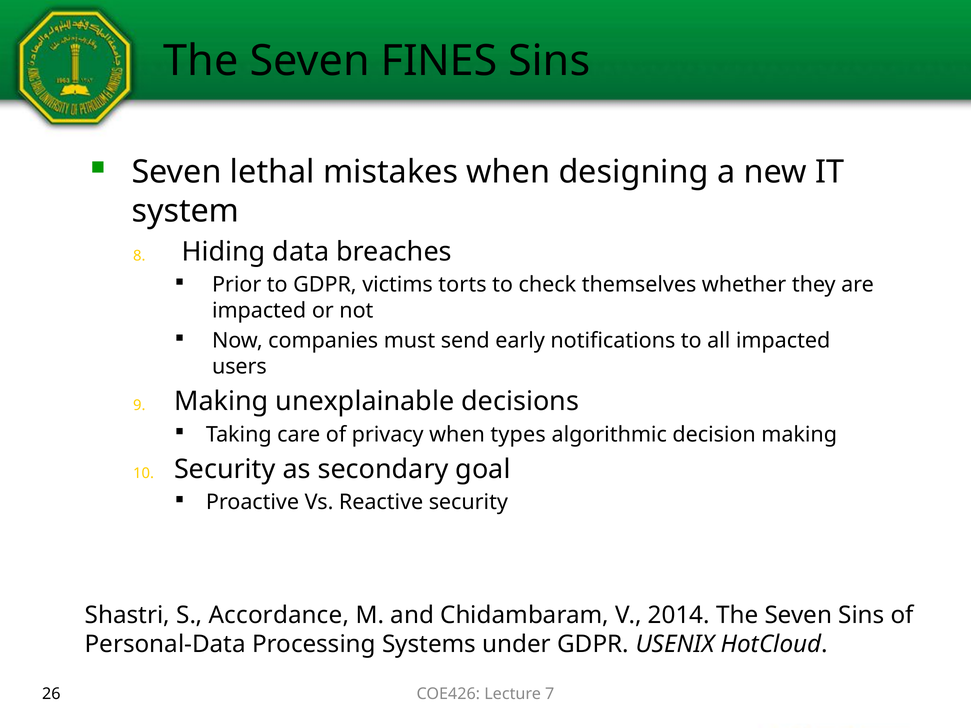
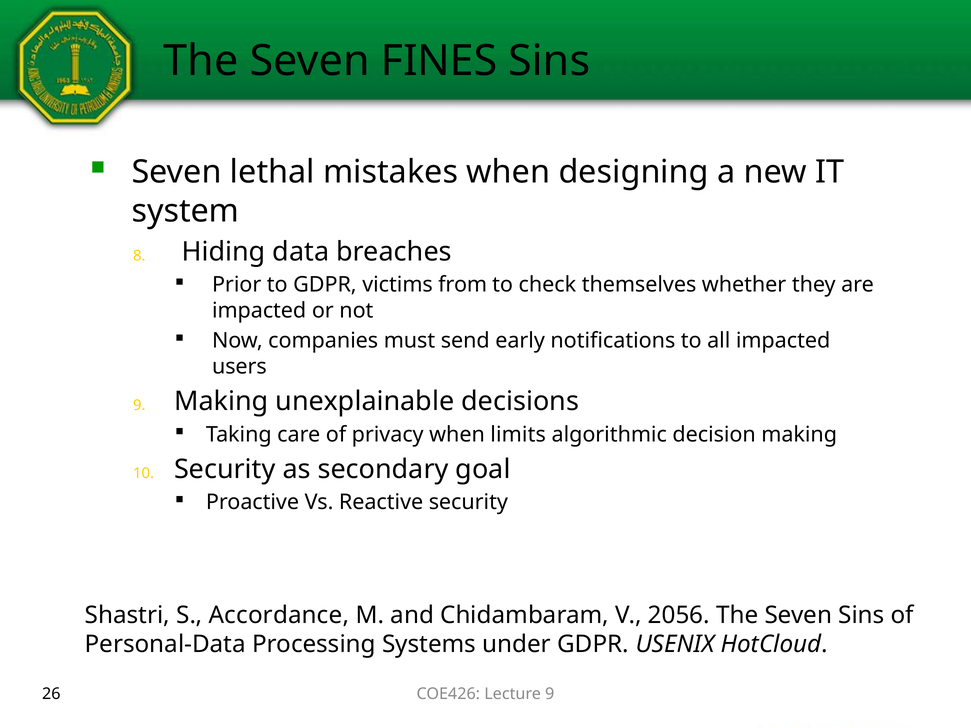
torts: torts -> from
types: types -> limits
2014: 2014 -> 2056
Lecture 7: 7 -> 9
